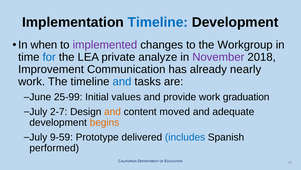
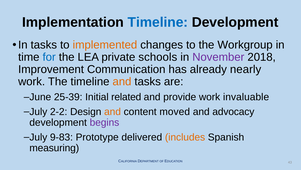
In when: when -> tasks
implemented colour: purple -> orange
analyze: analyze -> schools
and at (122, 81) colour: blue -> orange
25-99: 25-99 -> 25-39
values: values -> related
graduation: graduation -> invaluable
2-7: 2-7 -> 2-2
adequate: adequate -> advocacy
begins colour: orange -> purple
9-59: 9-59 -> 9-83
includes colour: blue -> orange
performed: performed -> measuring
